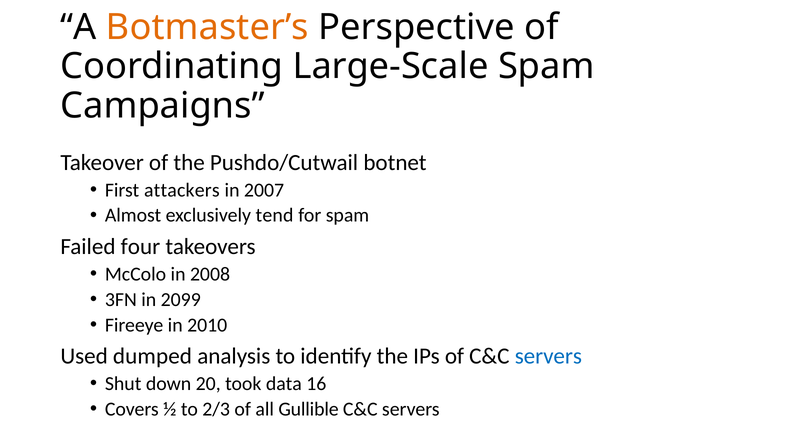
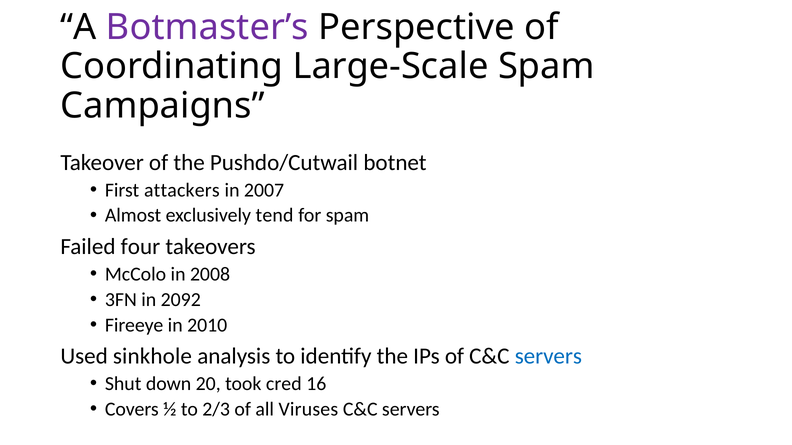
Botmaster’s colour: orange -> purple
2099: 2099 -> 2092
dumped: dumped -> sinkhole
data: data -> cred
Gullible: Gullible -> Viruses
